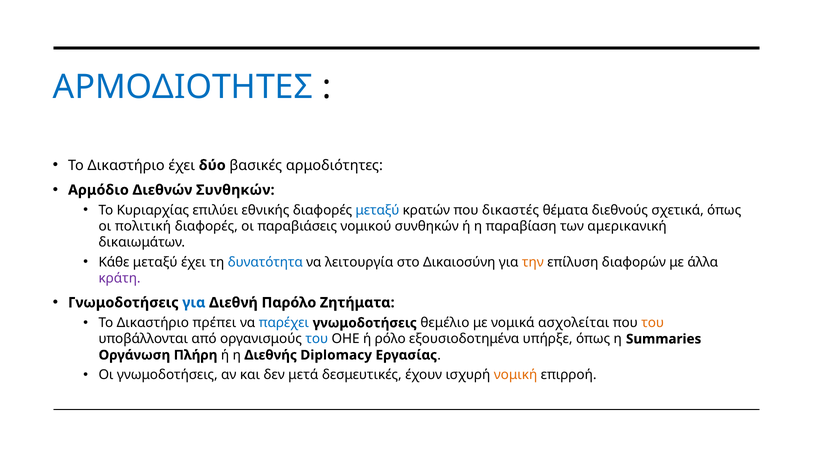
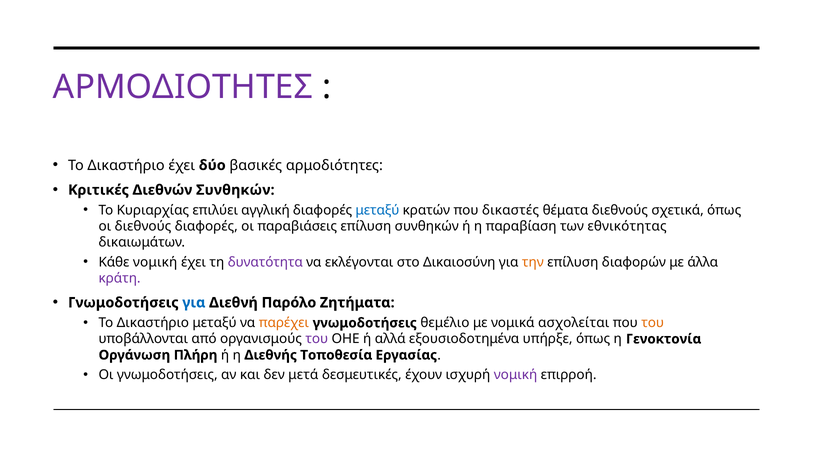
ΑΡΜΟΔΙΟΤΗΤΕΣ colour: blue -> purple
Αρμόδιο: Αρμόδιο -> Κριτικές
εθνικής: εθνικής -> αγγλική
οι πολιτική: πολιτική -> διεθνούς
παραβιάσεις νομικού: νομικού -> επίλυση
αμερικανική: αμερικανική -> εθνικότητας
Κάθε μεταξύ: μεταξύ -> νομική
δυνατότητα colour: blue -> purple
λειτουργία: λειτουργία -> εκλέγονται
Δικαστήριο πρέπει: πρέπει -> μεταξύ
παρέχει colour: blue -> orange
του at (317, 339) colour: blue -> purple
ρόλο: ρόλο -> αλλά
Summaries: Summaries -> Γενοκτονία
Diplomacy: Diplomacy -> Τοποθεσία
νομική at (516, 375) colour: orange -> purple
